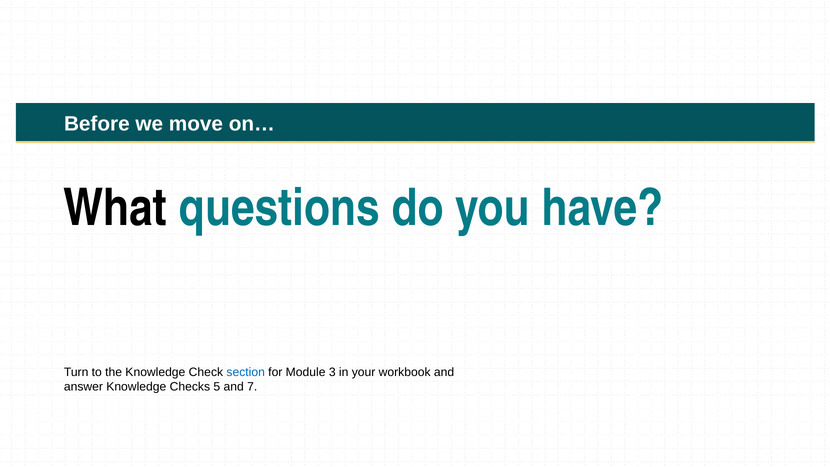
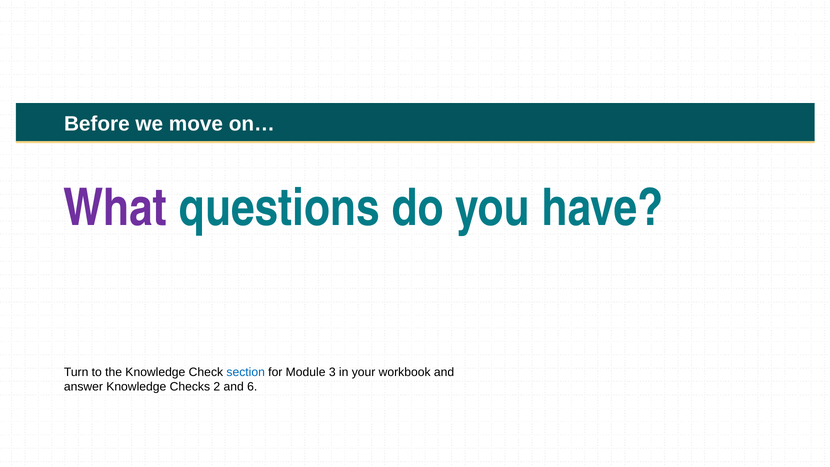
What colour: black -> purple
5: 5 -> 2
7: 7 -> 6
